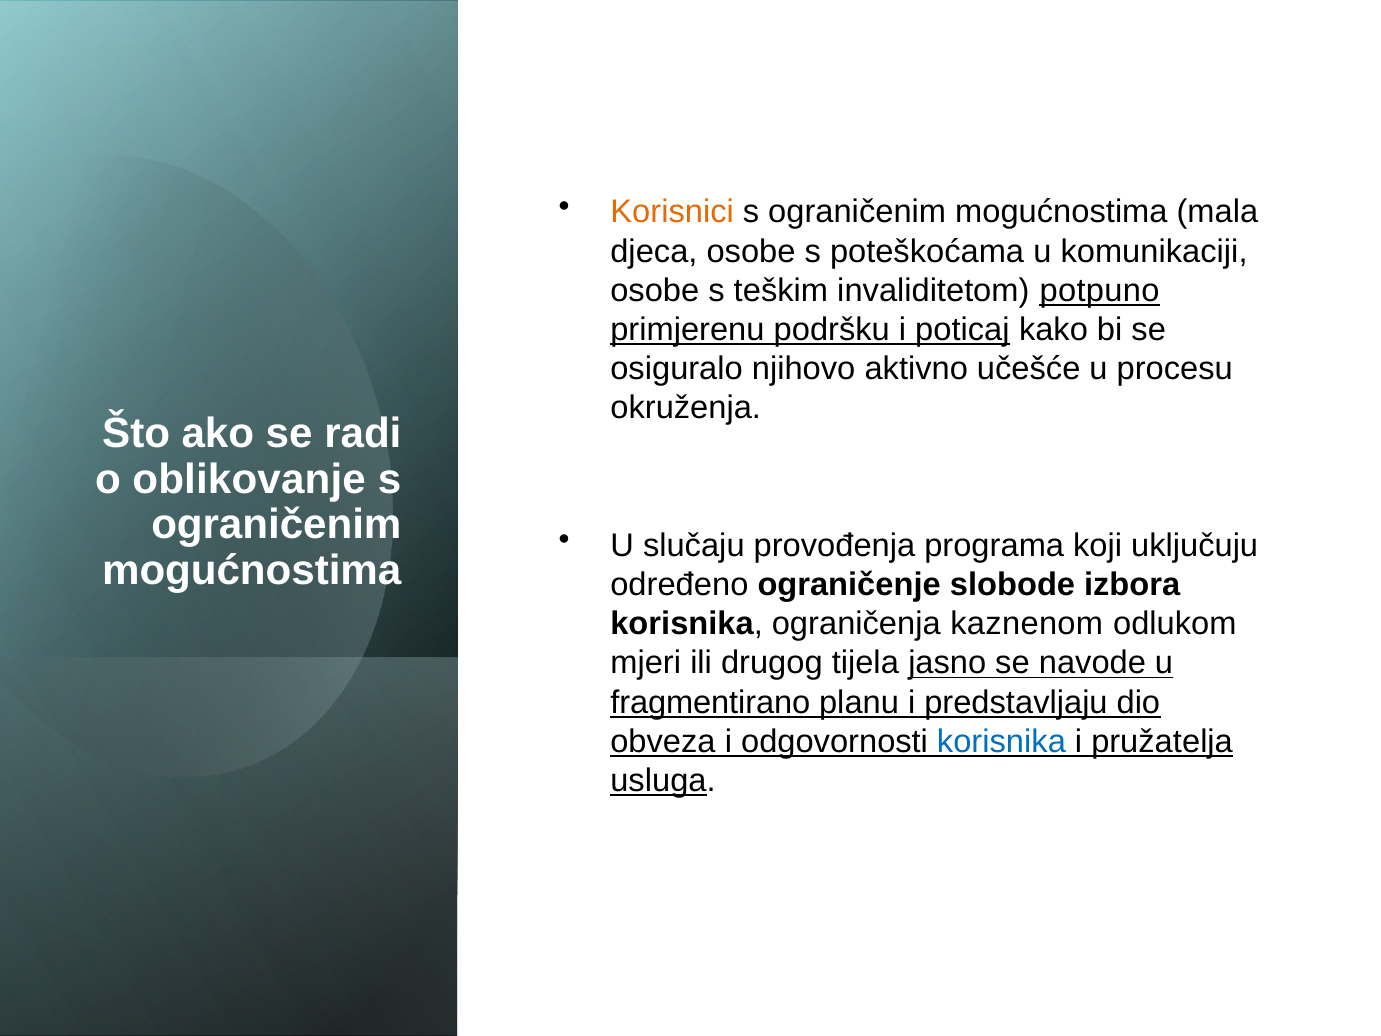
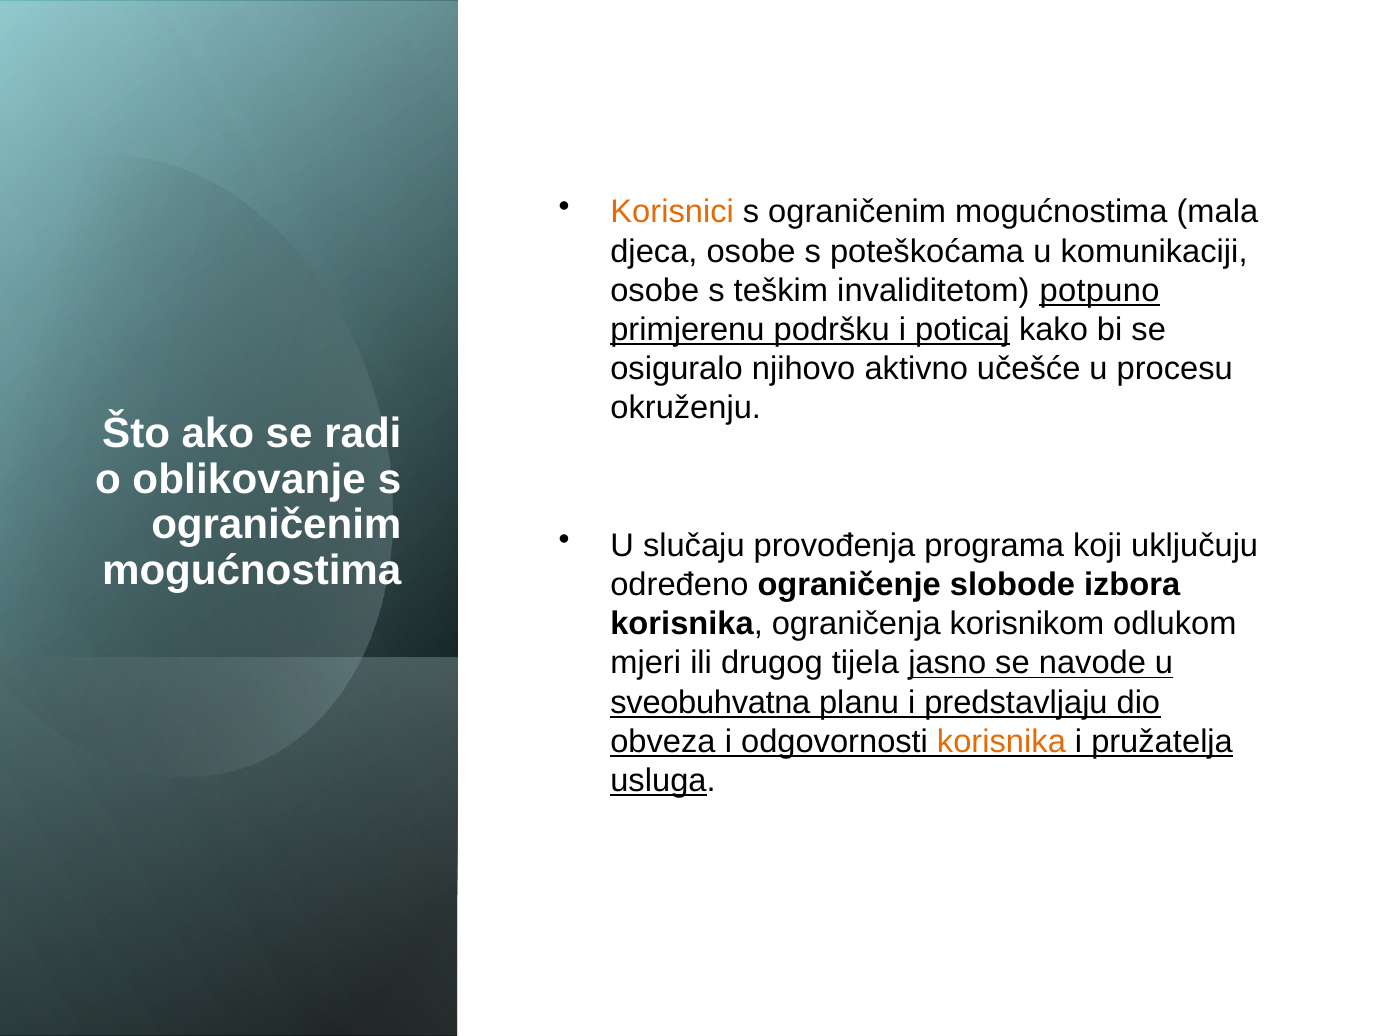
okruženja: okruženja -> okruženju
kaznenom: kaznenom -> korisnikom
fragmentirano: fragmentirano -> sveobuhvatna
korisnika at (1001, 741) colour: blue -> orange
